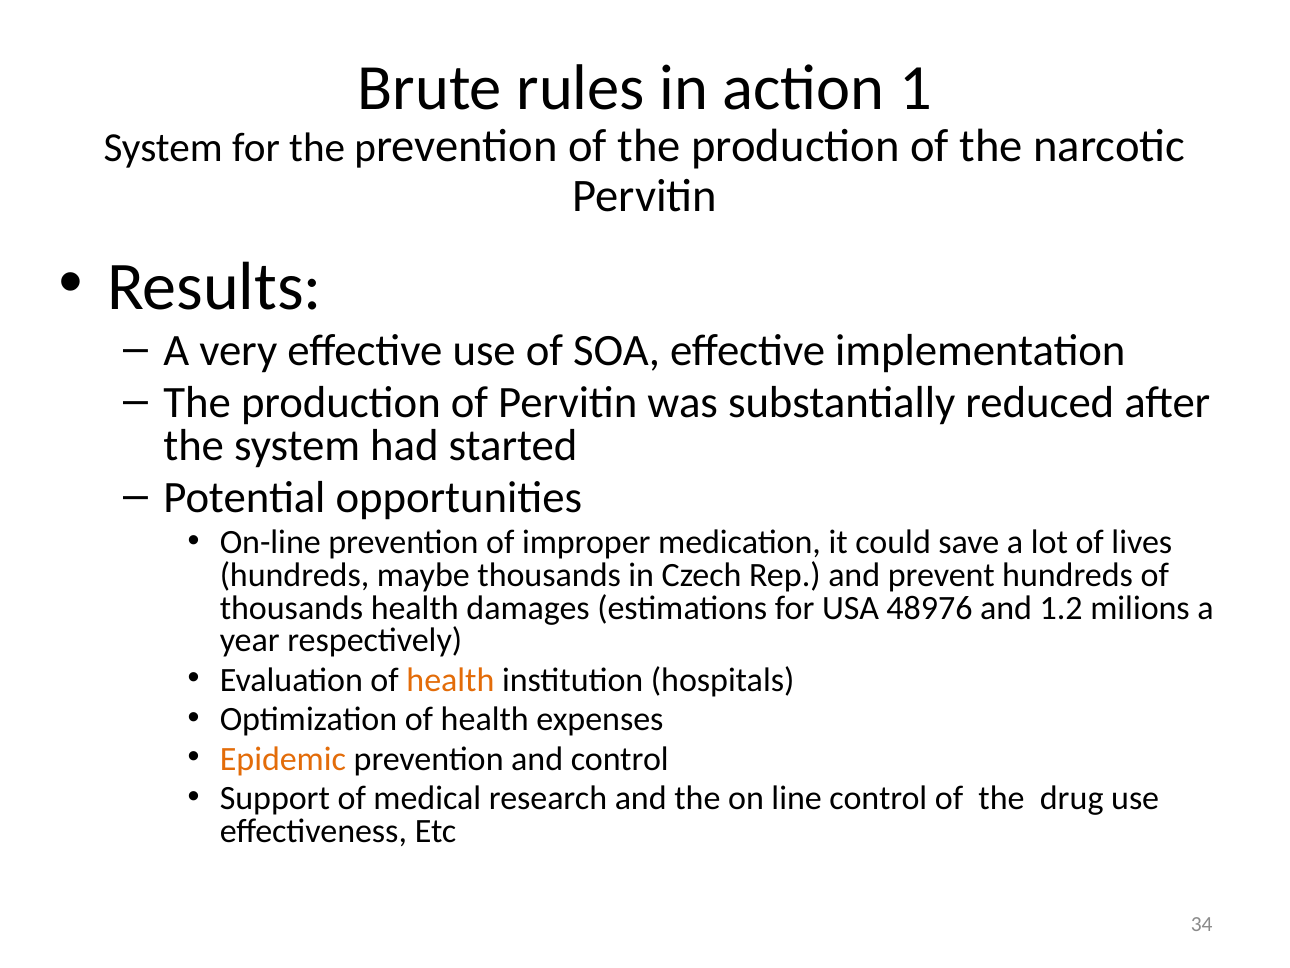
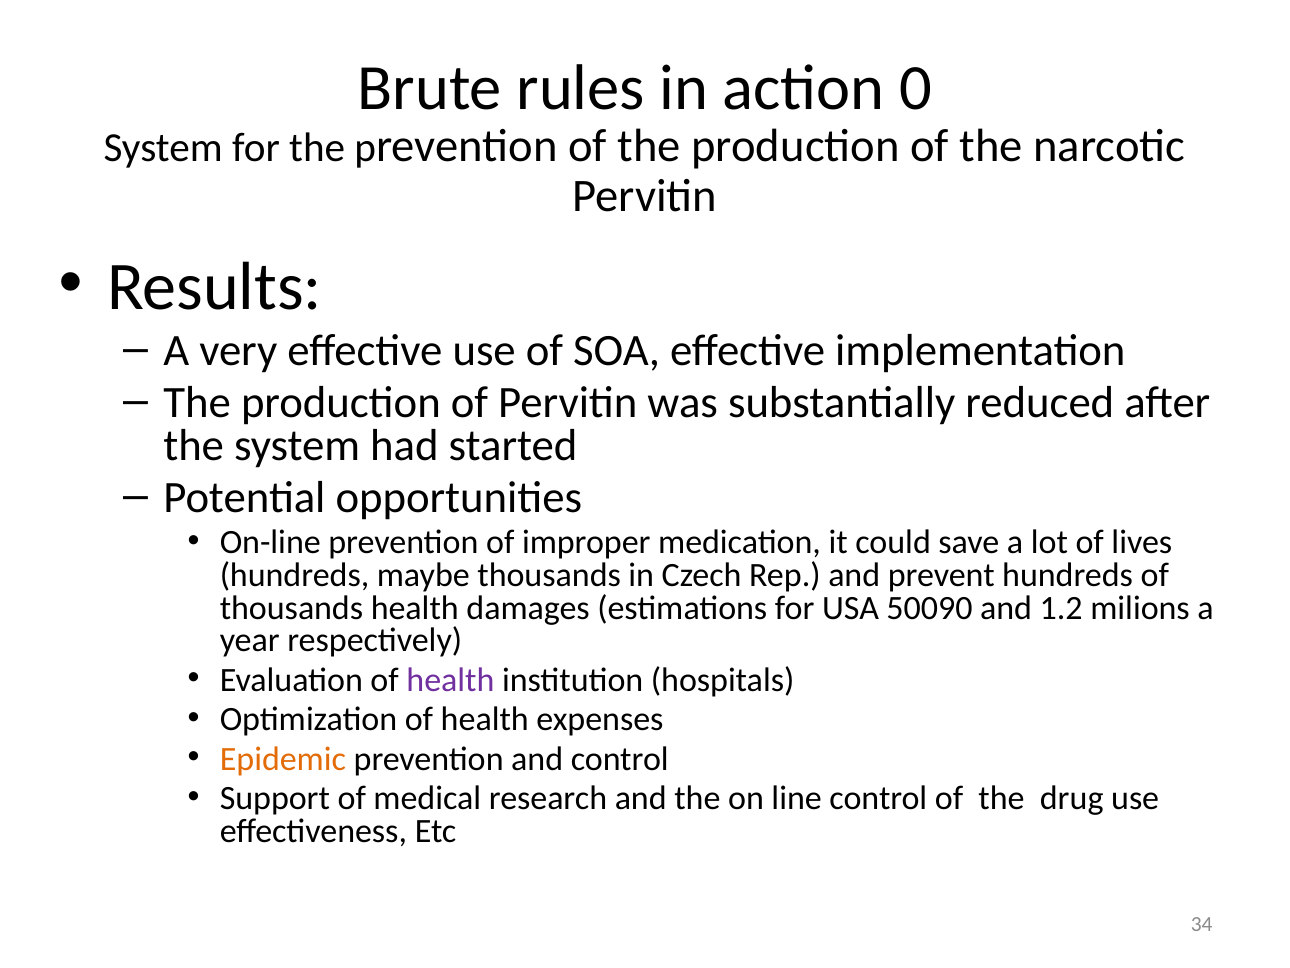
1: 1 -> 0
48976: 48976 -> 50090
health at (450, 680) colour: orange -> purple
